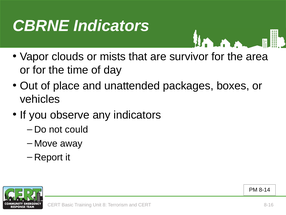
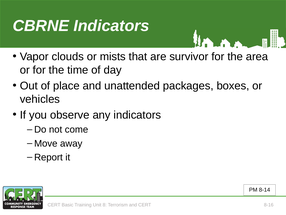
could: could -> come
